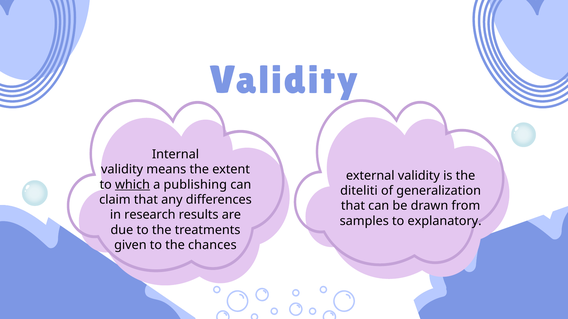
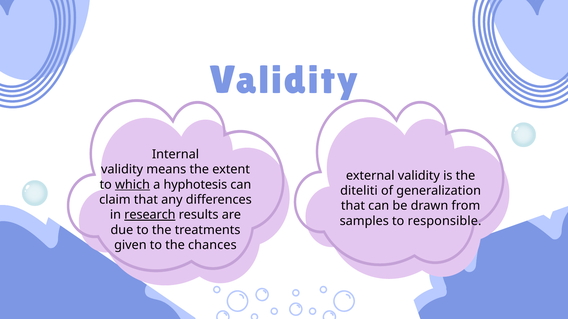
publishing: publishing -> hyphotesis
research underline: none -> present
explanatory: explanatory -> responsible
